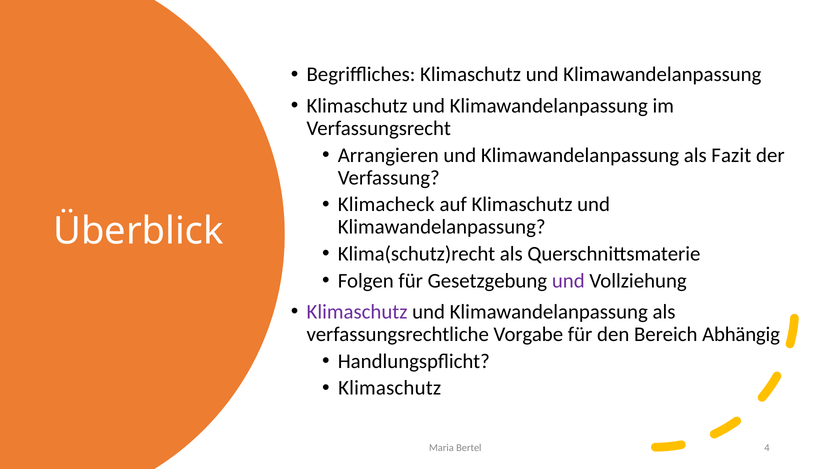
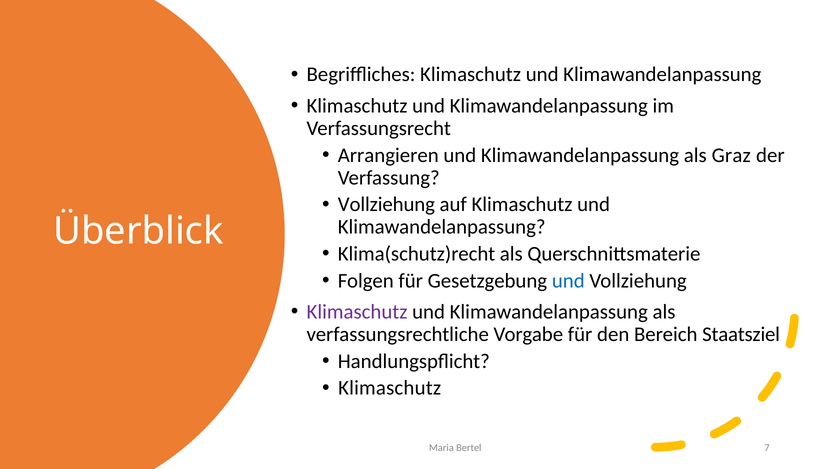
Fazit: Fazit -> Graz
Klimacheck at (386, 204): Klimacheck -> Vollziehung
und at (568, 280) colour: purple -> blue
Abhängig: Abhängig -> Staatsziel
4: 4 -> 7
